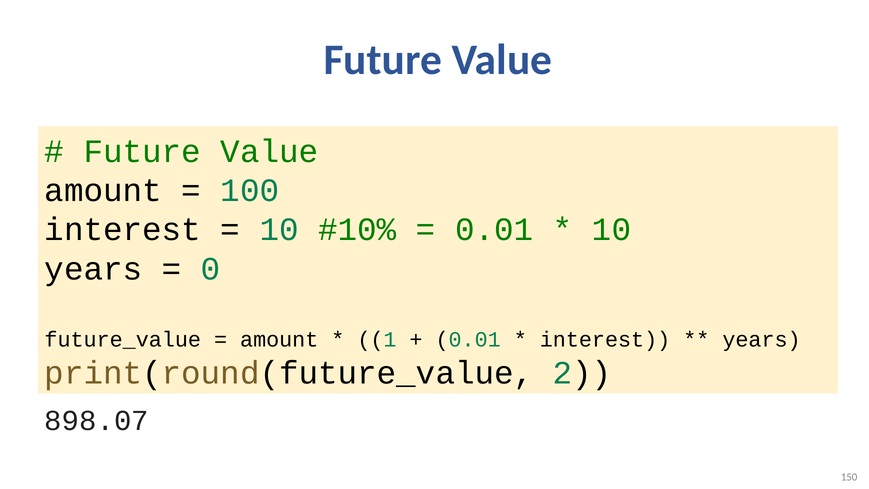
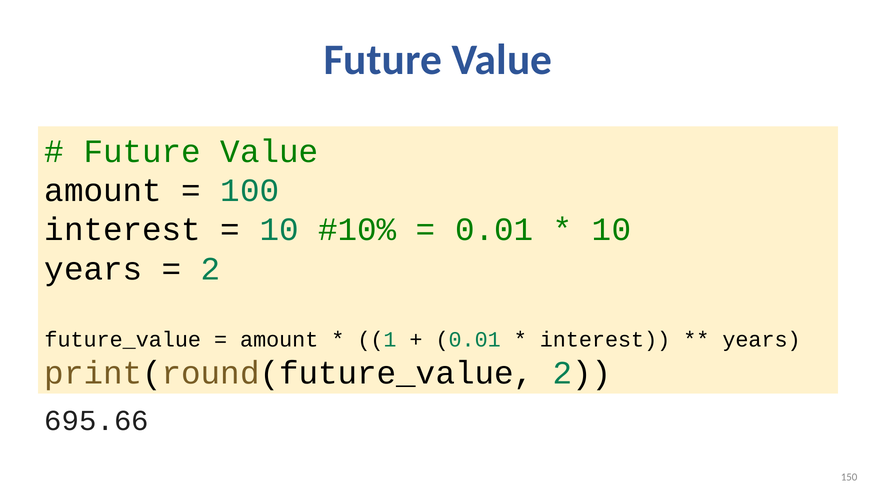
0 at (211, 269): 0 -> 2
898.07: 898.07 -> 695.66
